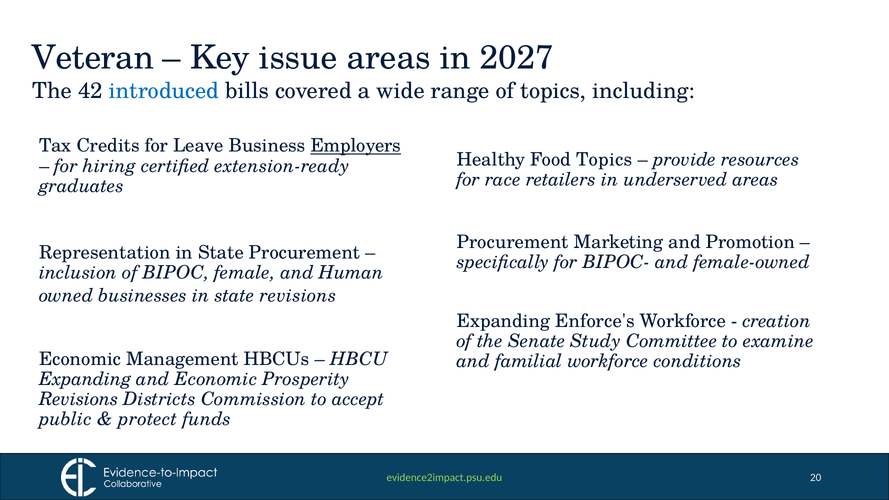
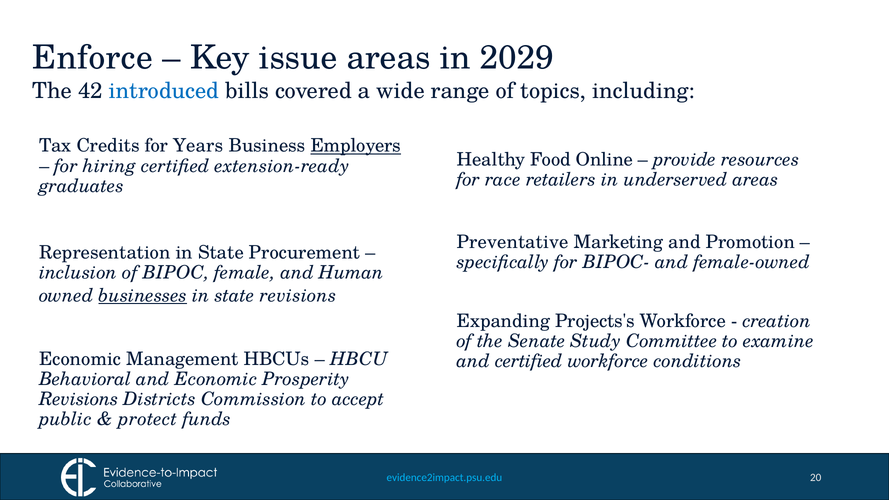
Veteran: Veteran -> Enforce
2027: 2027 -> 2029
Leave: Leave -> Years
Food Topics: Topics -> Online
Procurement at (513, 242): Procurement -> Preventative
businesses underline: none -> present
Enforce's: Enforce's -> Projects's
and familial: familial -> certified
Expanding at (85, 379): Expanding -> Behavioral
evidence2impact.psu.edu colour: light green -> light blue
